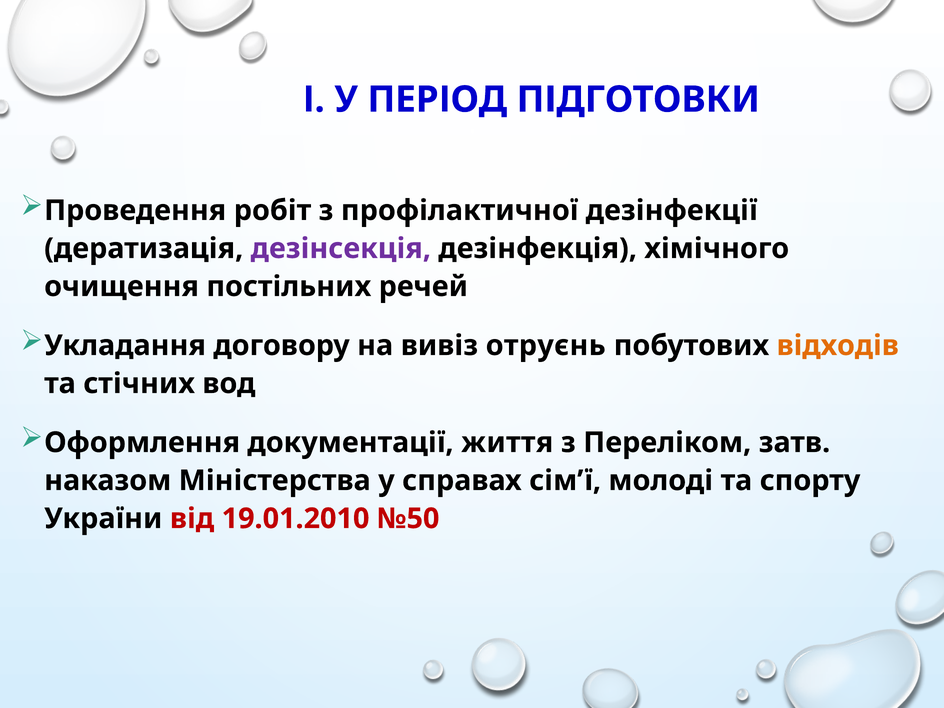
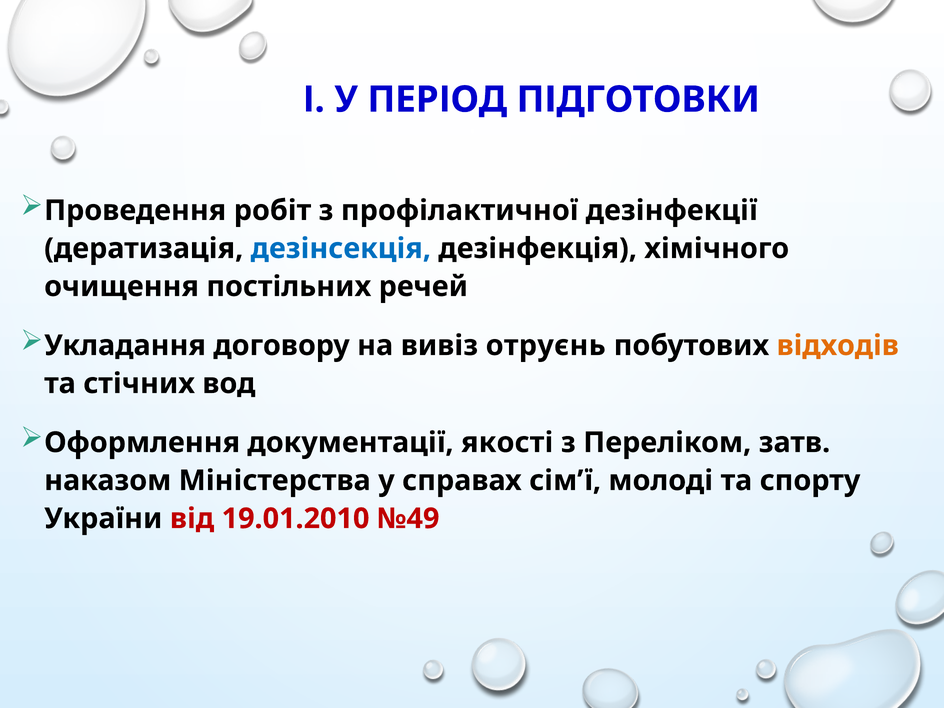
дезінсекція colour: purple -> blue
життя: життя -> якості
№50: №50 -> №49
